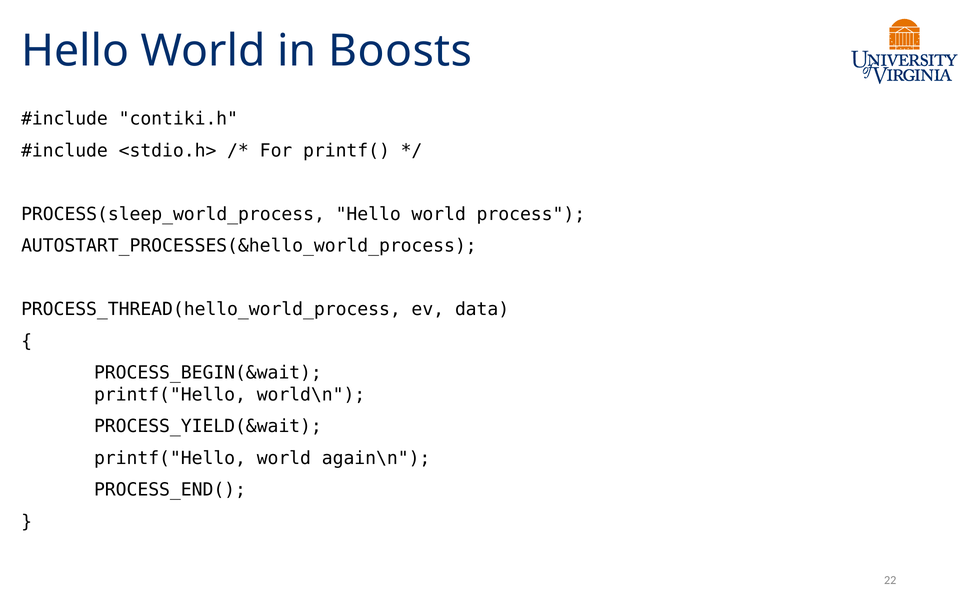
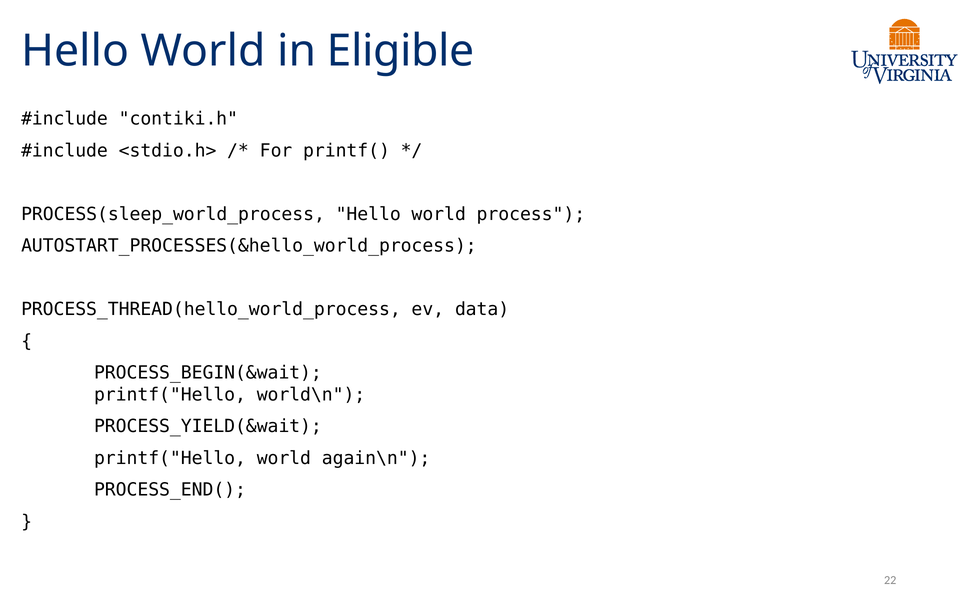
Boosts: Boosts -> Eligible
